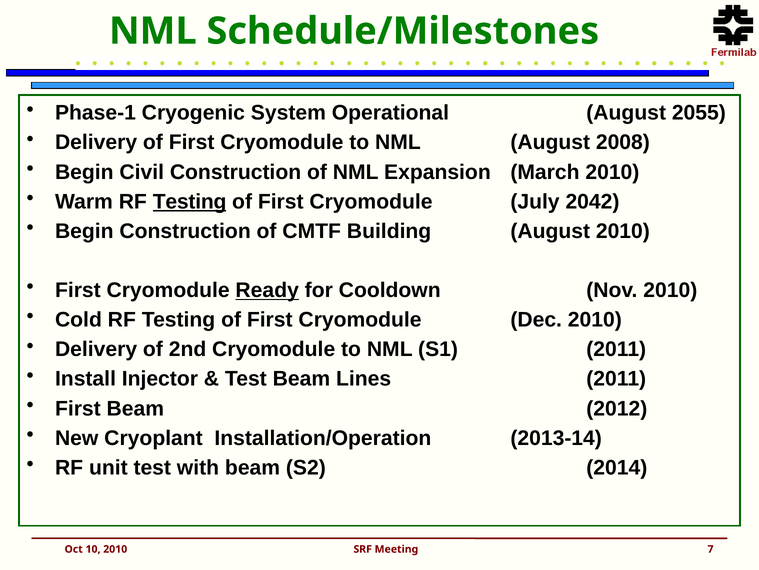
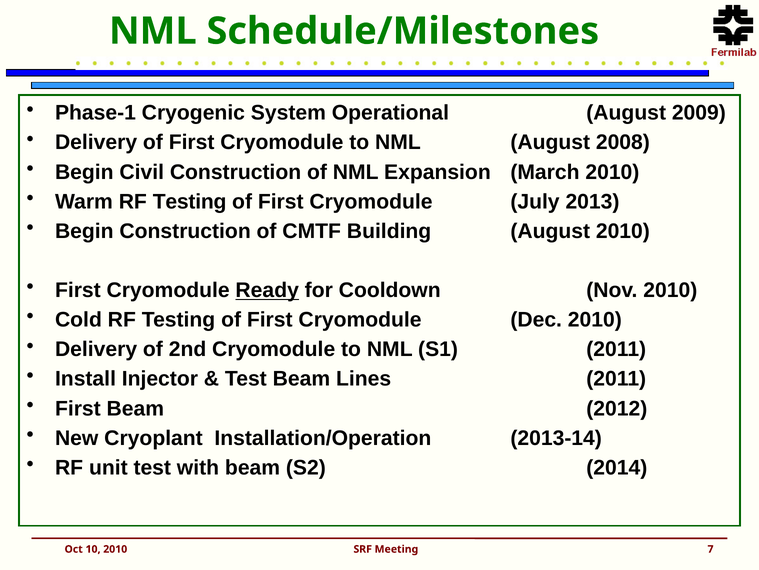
2055: 2055 -> 2009
Testing at (190, 201) underline: present -> none
2042: 2042 -> 2013
